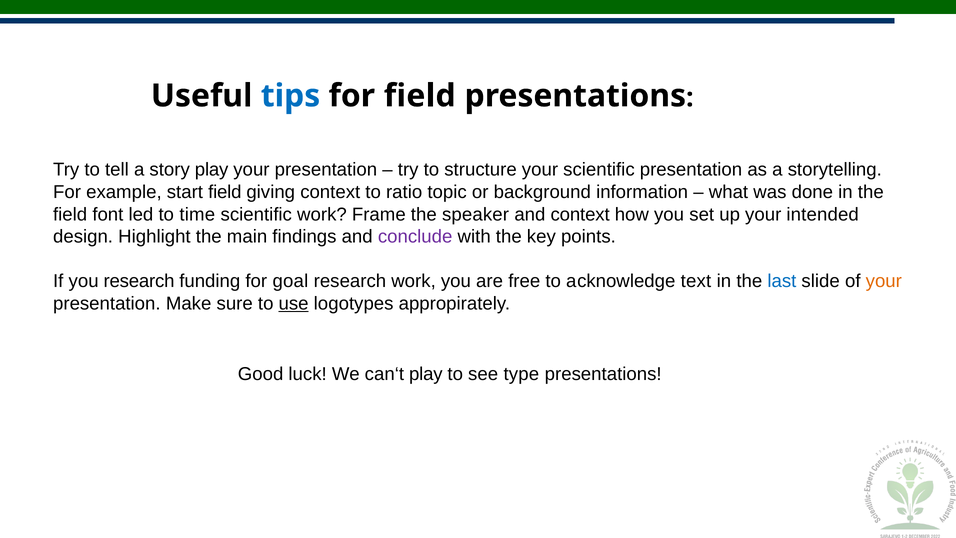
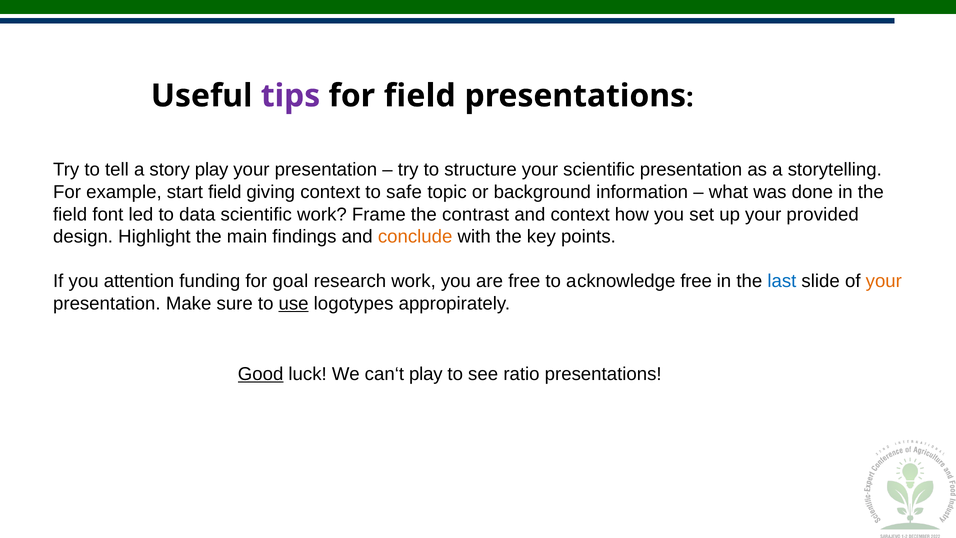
tips colour: blue -> purple
ratio: ratio -> safe
time: time -> data
speaker: speaker -> contrast
intended: intended -> provided
conclude colour: purple -> orange
you research: research -> attention
acknowledge text: text -> free
Good underline: none -> present
type: type -> ratio
